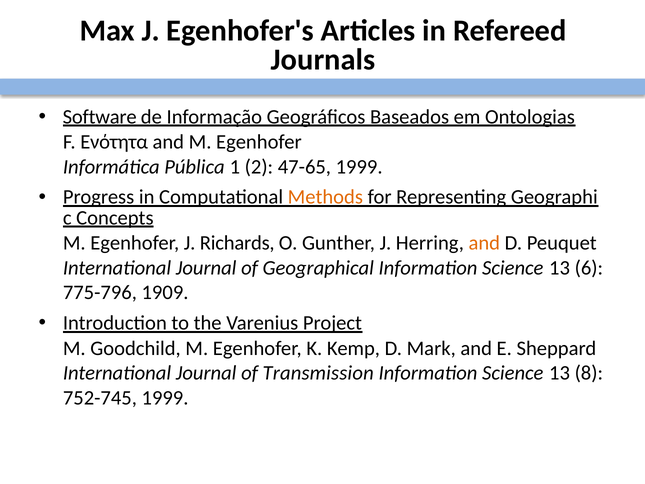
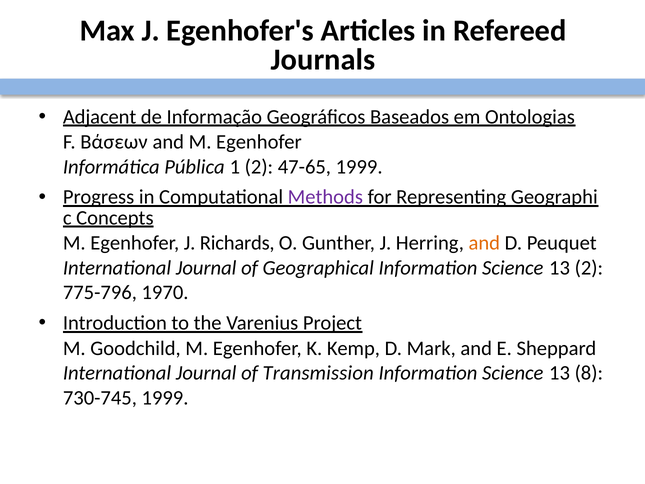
Software: Software -> Adjacent
Ενότητα: Ενότητα -> Βάσεων
Methods colour: orange -> purple
13 6: 6 -> 2
1909: 1909 -> 1970
752-745: 752-745 -> 730-745
